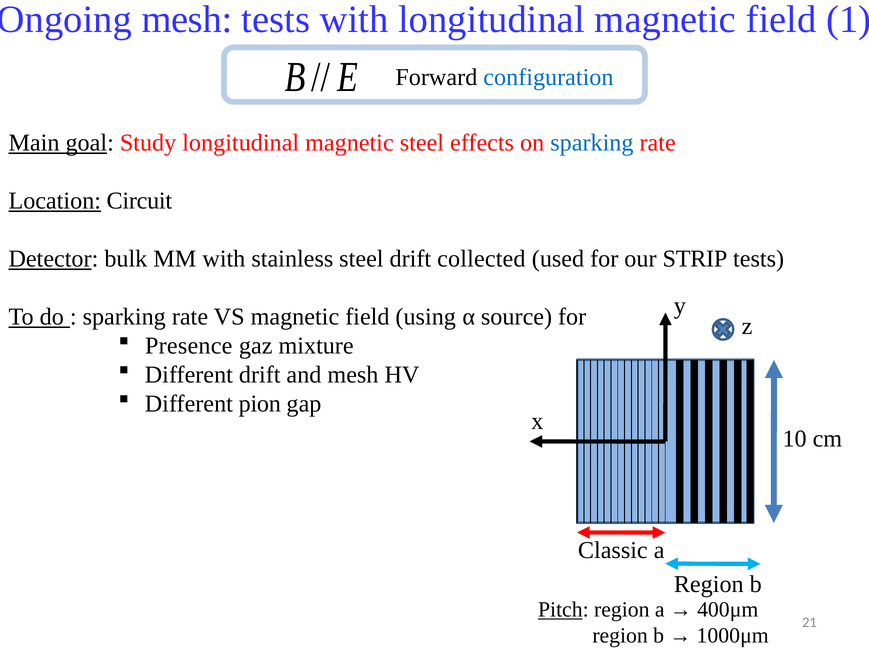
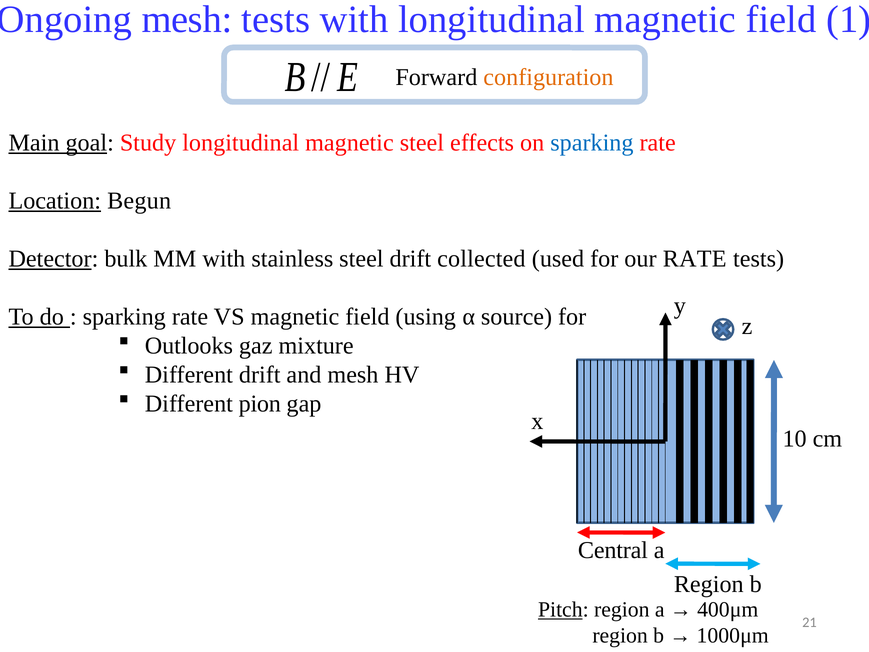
configuration colour: blue -> orange
Circuit: Circuit -> Begun
our STRIP: STRIP -> RATE
Presence: Presence -> Outlooks
Classic: Classic -> Central
